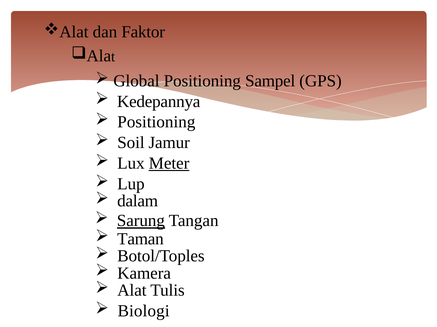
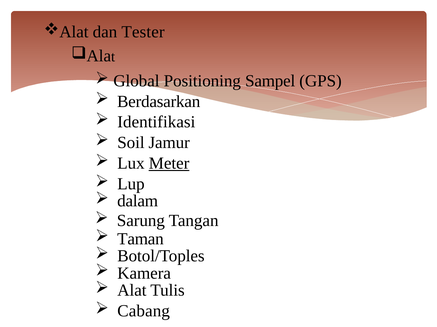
Faktor: Faktor -> Tester
Kedepannya: Kedepannya -> Berdasarkan
Positioning at (156, 122): Positioning -> Identifikasi
Sarung underline: present -> none
Biologi: Biologi -> Cabang
